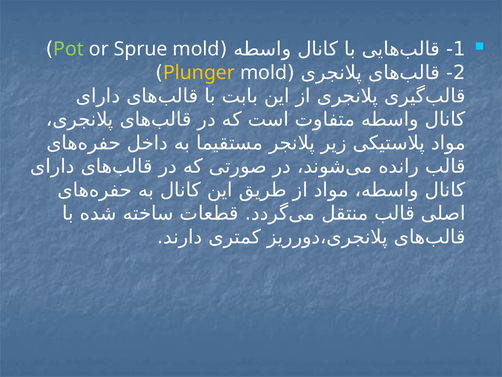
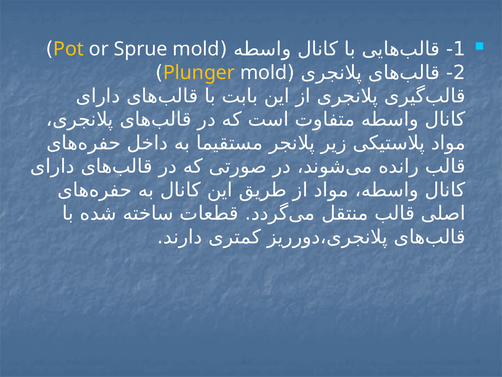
Pot colour: light green -> yellow
